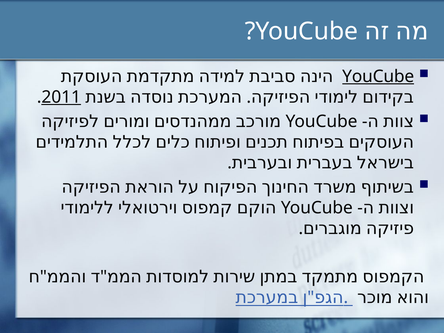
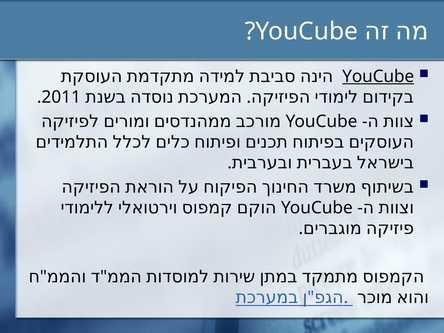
2011 underline: present -> none
